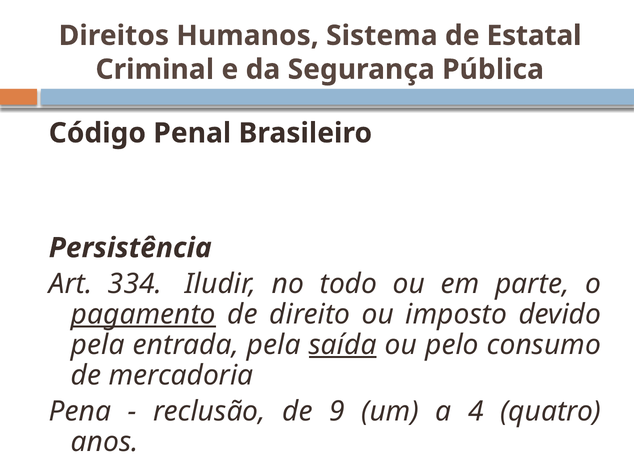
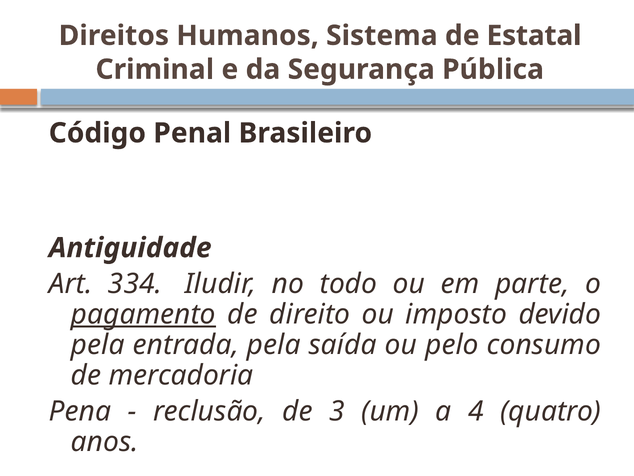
Persistência: Persistência -> Antiguidade
saída underline: present -> none
9: 9 -> 3
